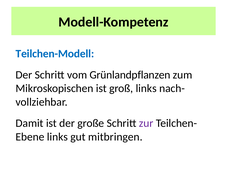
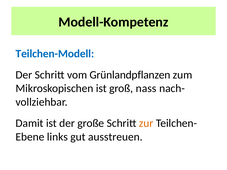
groß links: links -> nass
zur colour: purple -> orange
mitbringen: mitbringen -> ausstreuen
